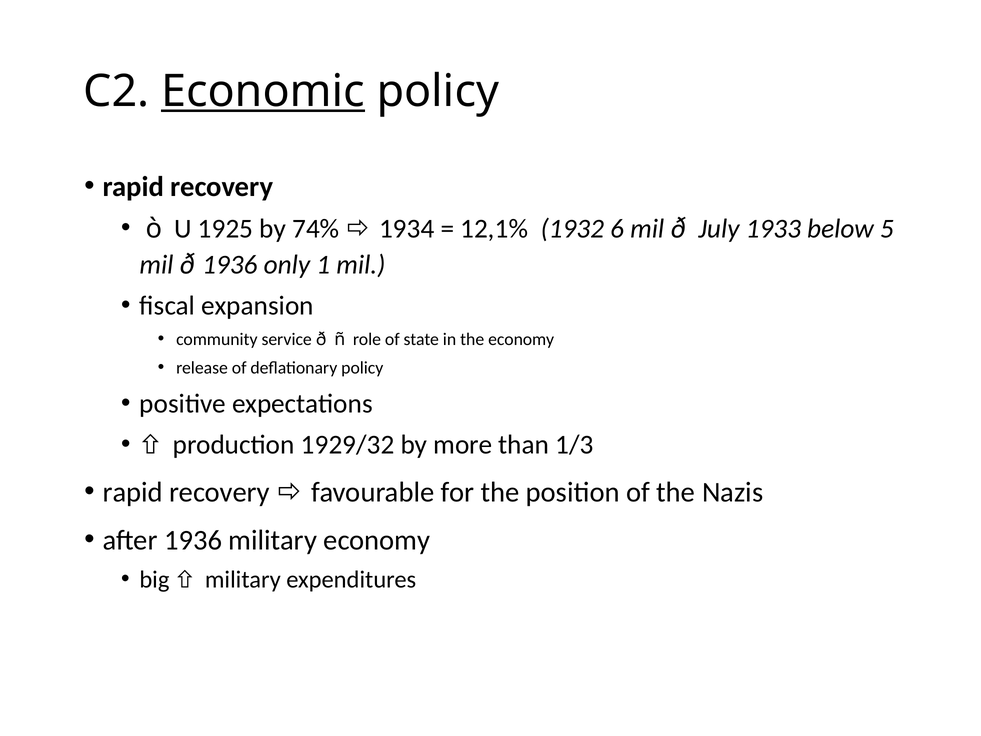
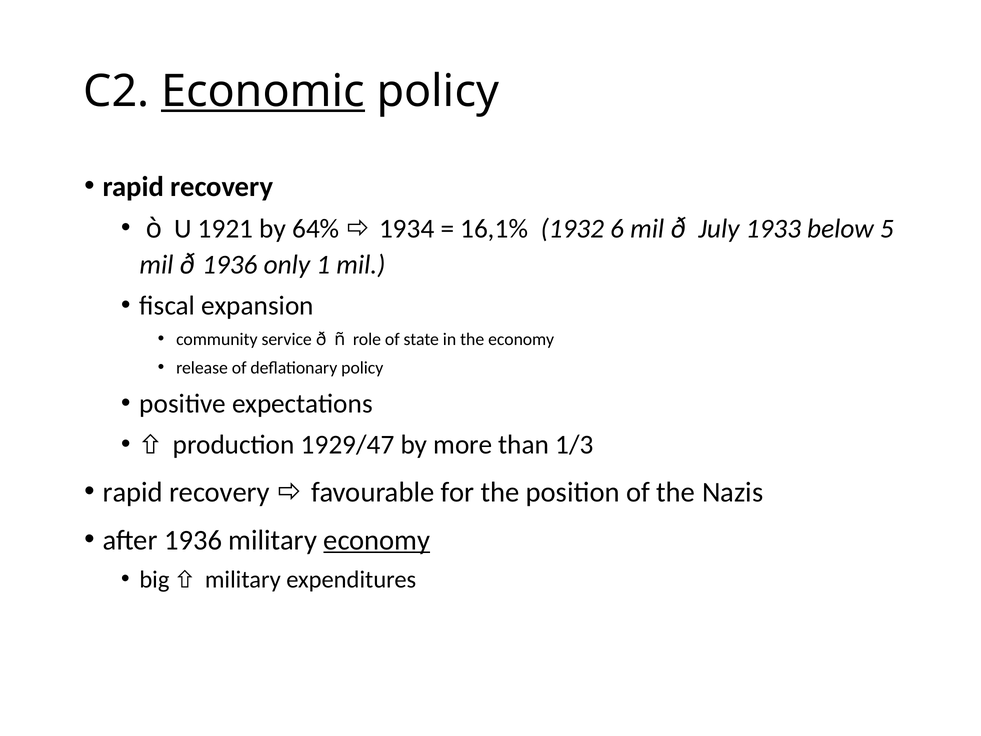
1925: 1925 -> 1921
74%: 74% -> 64%
12,1%: 12,1% -> 16,1%
1929/32: 1929/32 -> 1929/47
economy at (377, 540) underline: none -> present
